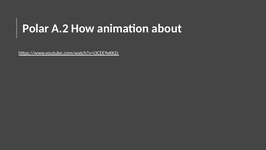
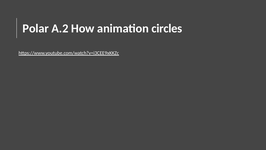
about: about -> circles
